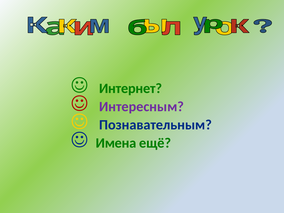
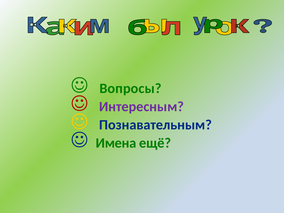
Интернет: Интернет -> Вопросы
